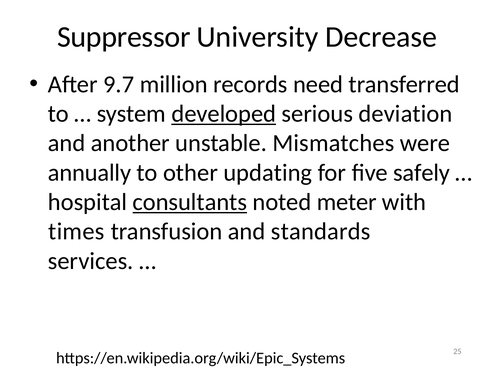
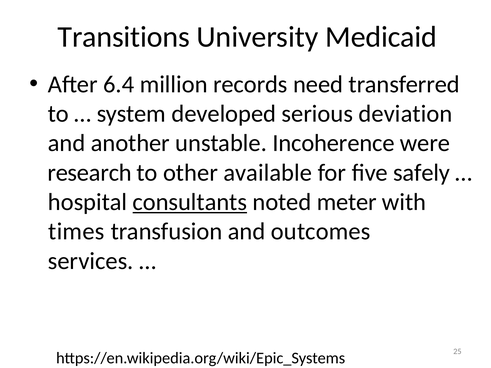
Suppressor: Suppressor -> Transitions
Decrease: Decrease -> Medicaid
9.7: 9.7 -> 6.4
developed underline: present -> none
Mismatches: Mismatches -> Incoherence
annually: annually -> research
updating: updating -> available
standards: standards -> outcomes
